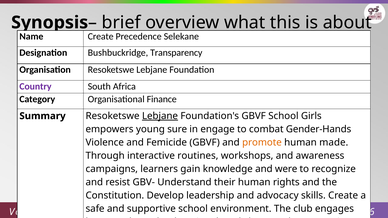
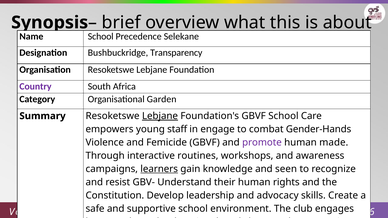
Create at (101, 37): Create -> School
Finance: Finance -> Garden
School Girls: Girls -> Care
sure: sure -> staff
promote at (262, 143) colour: orange -> purple
learners at (159, 169) underline: none -> present
were: were -> seen
